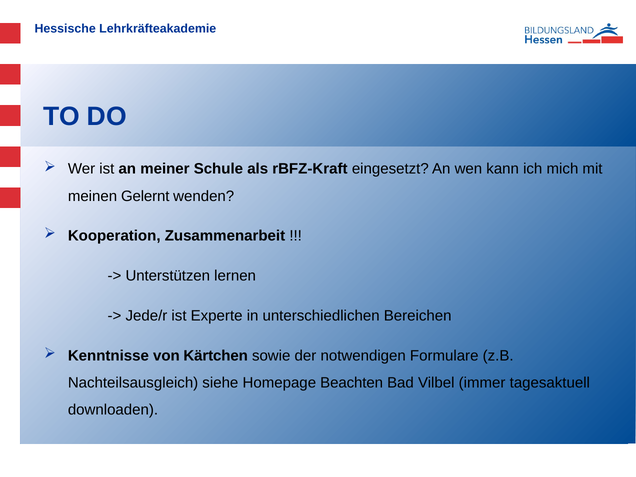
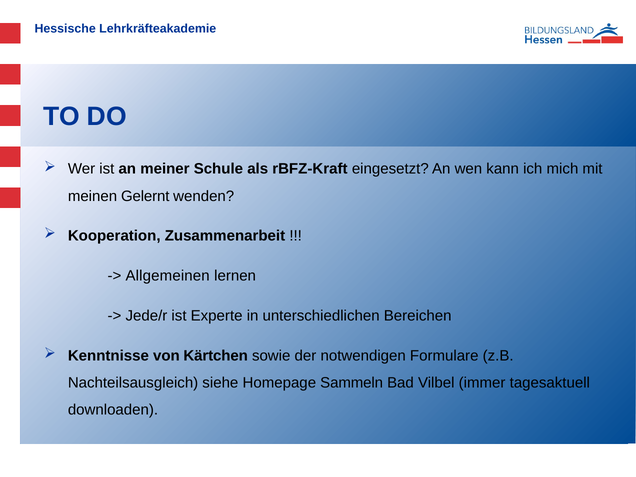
Unterstützen: Unterstützen -> Allgemeinen
Beachten: Beachten -> Sammeln
